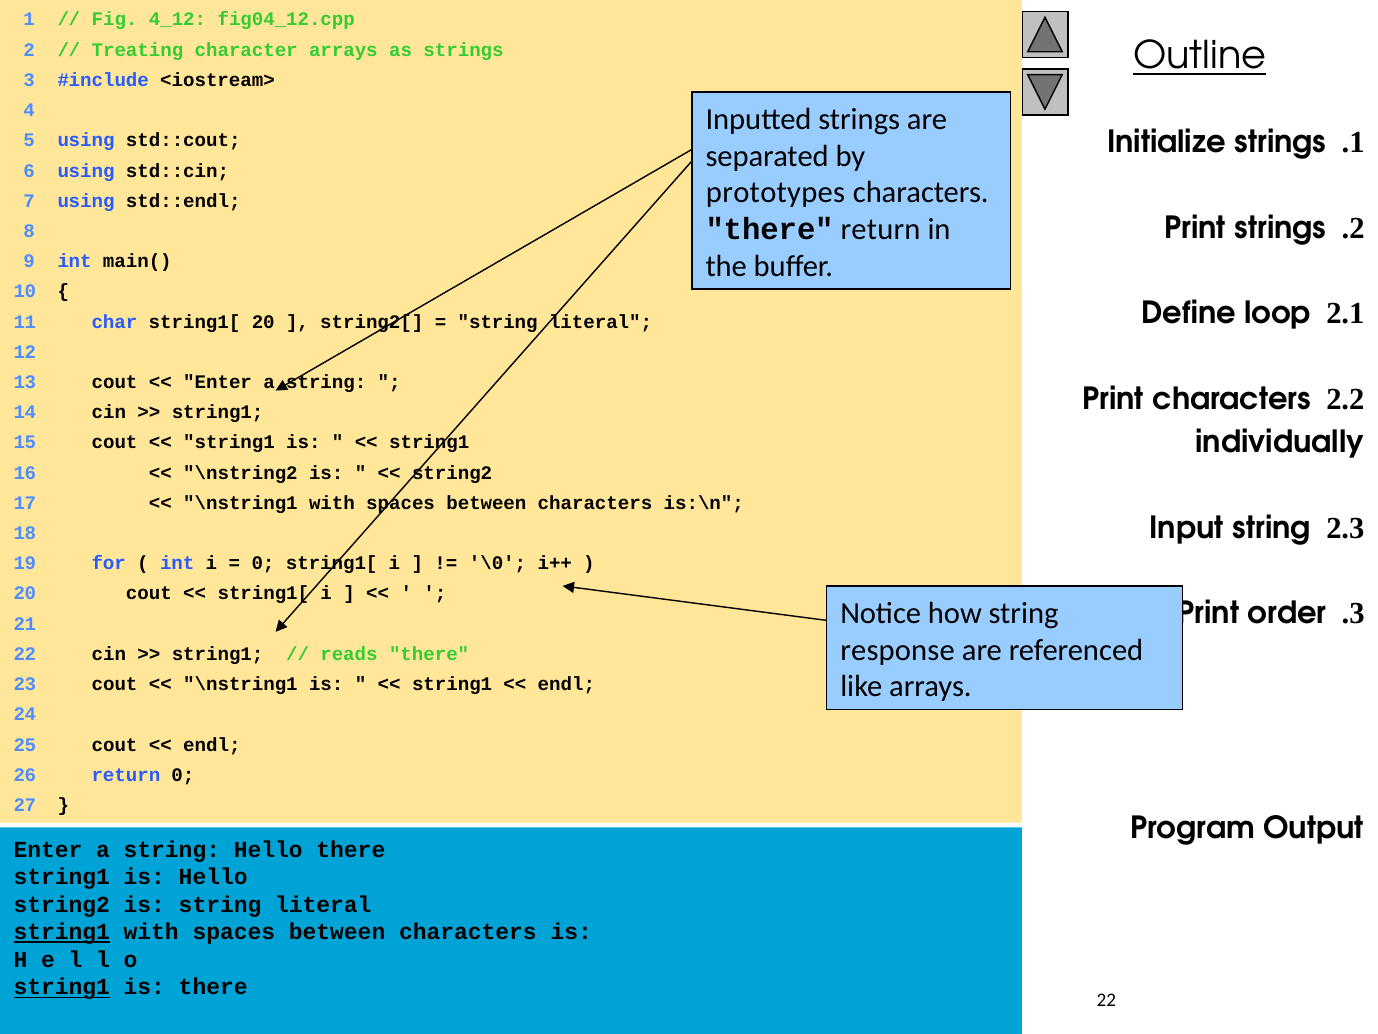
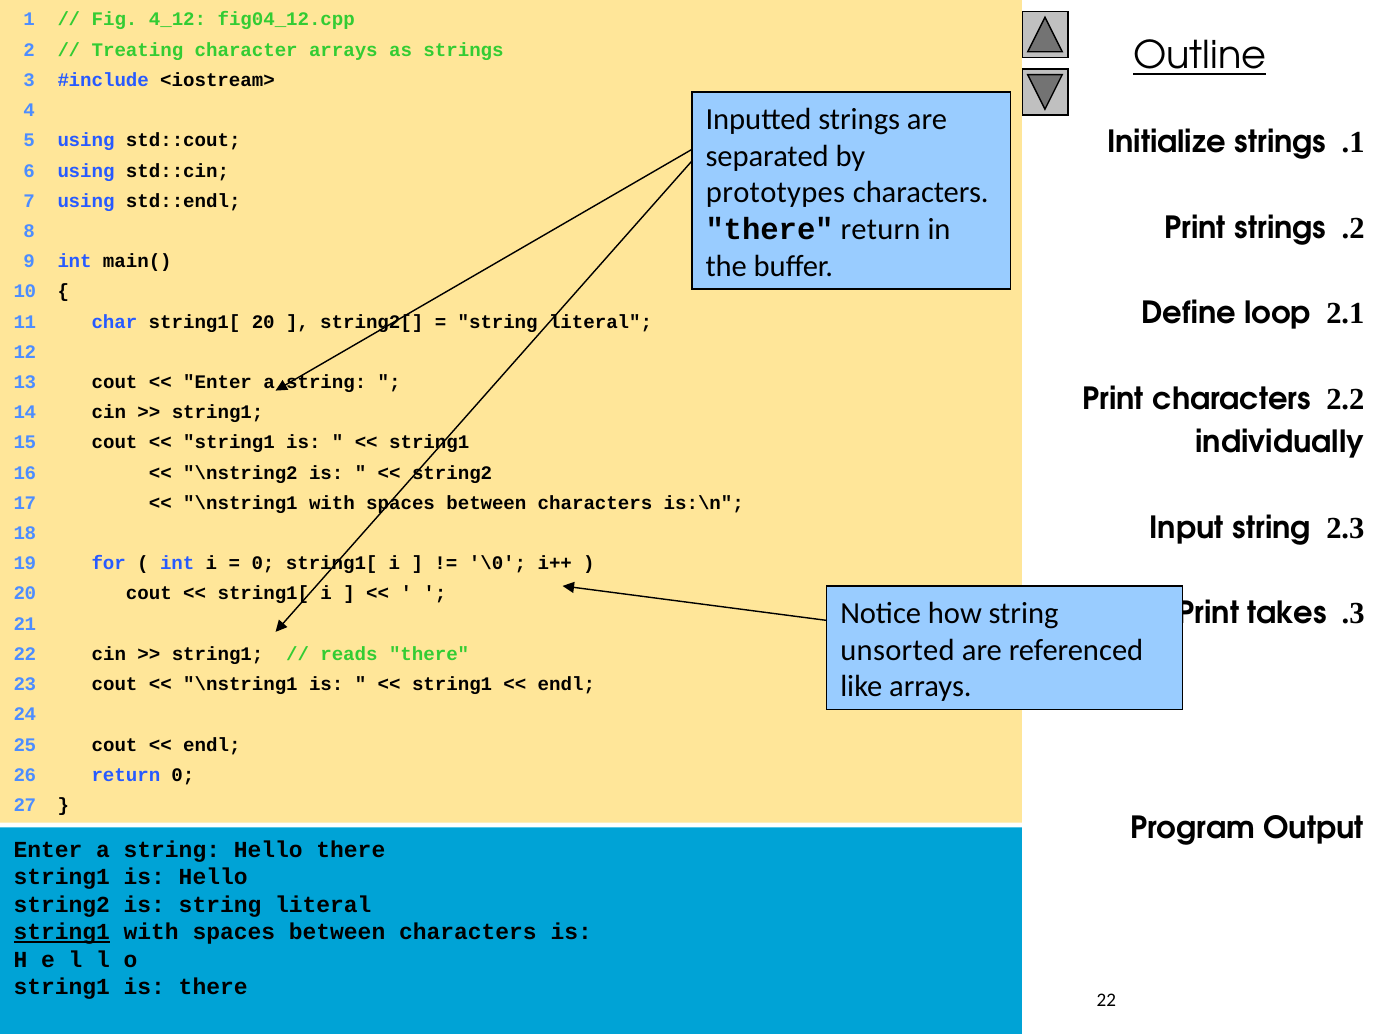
order: order -> takes
response: response -> unsorted
string1 at (62, 987) underline: present -> none
